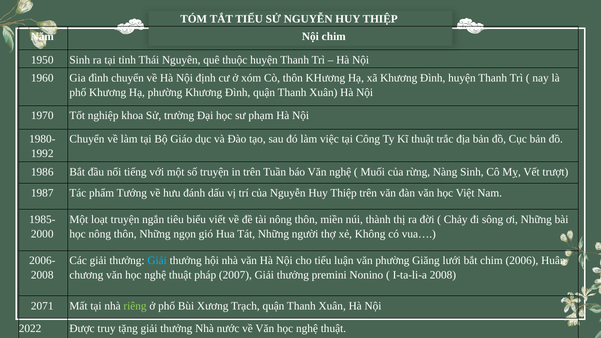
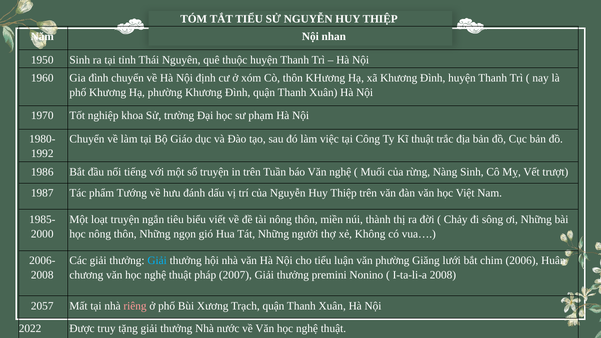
Nội chim: chim -> nhan
2071: 2071 -> 2057
riêng colour: light green -> pink
